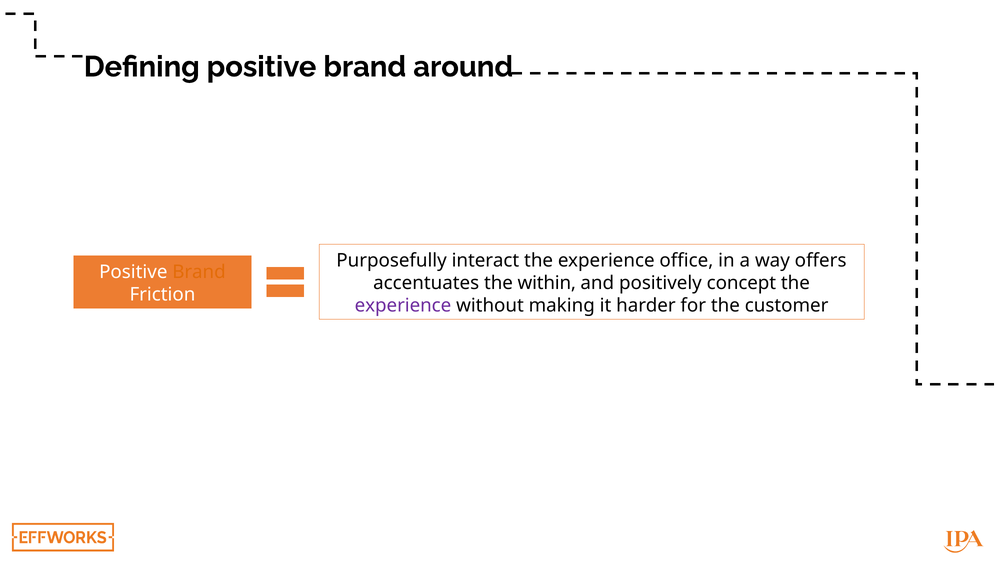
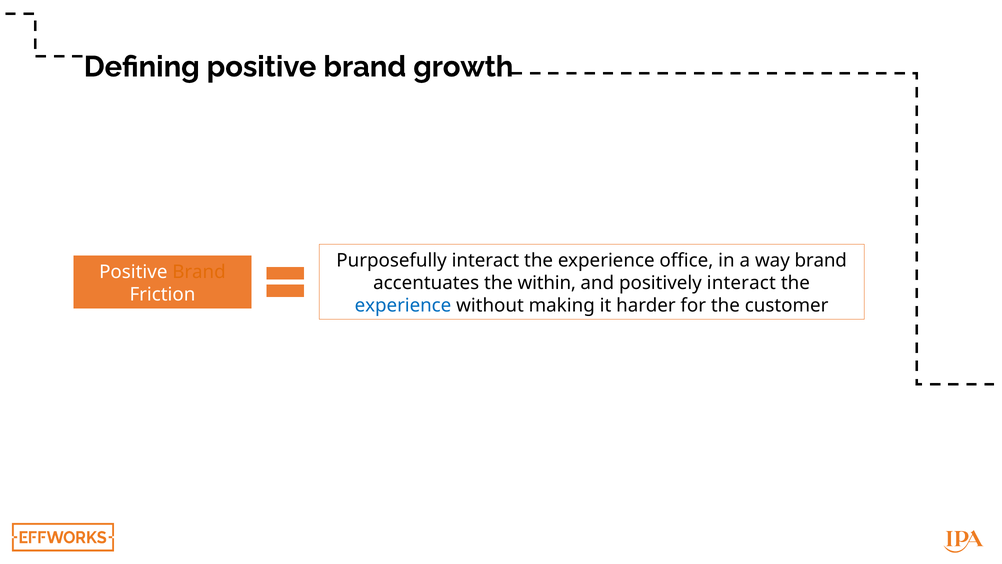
around: around -> growth
way offers: offers -> brand
positively concept: concept -> interact
experience at (403, 305) colour: purple -> blue
